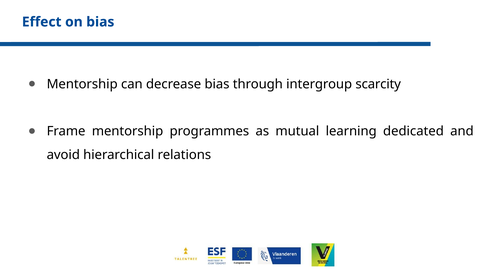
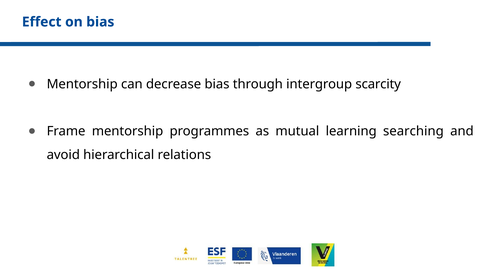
dedicated: dedicated -> searching
